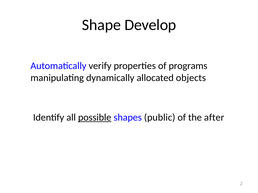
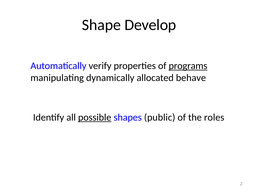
programs underline: none -> present
objects: objects -> behave
after: after -> roles
